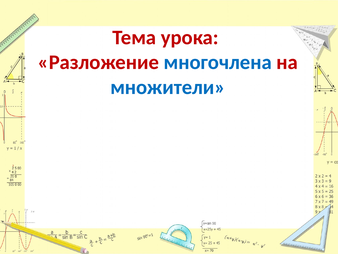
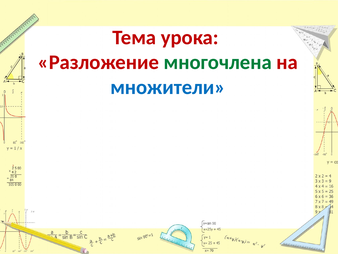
многочлена colour: blue -> green
